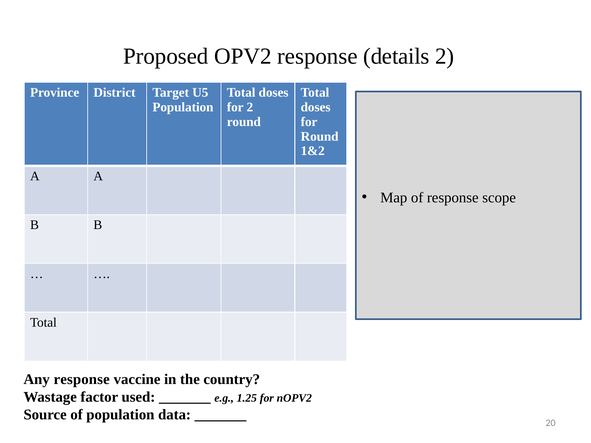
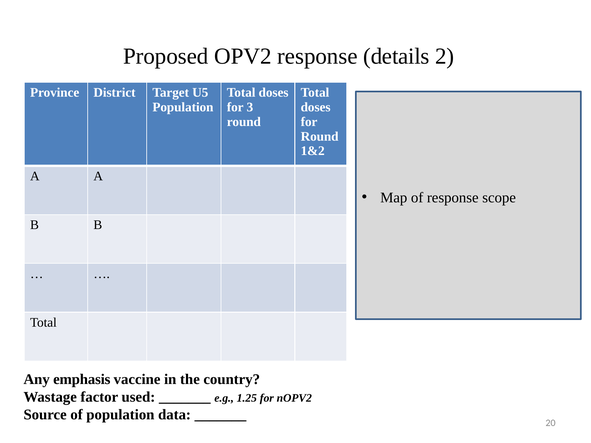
for 2: 2 -> 3
Any response: response -> emphasis
